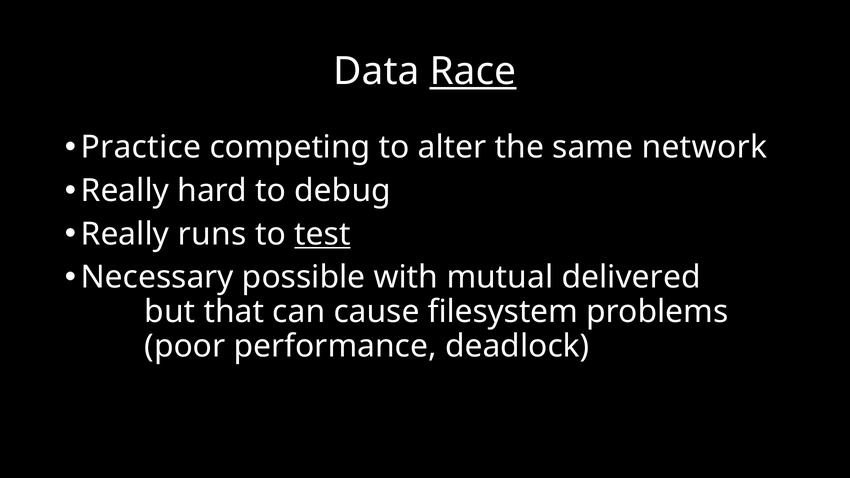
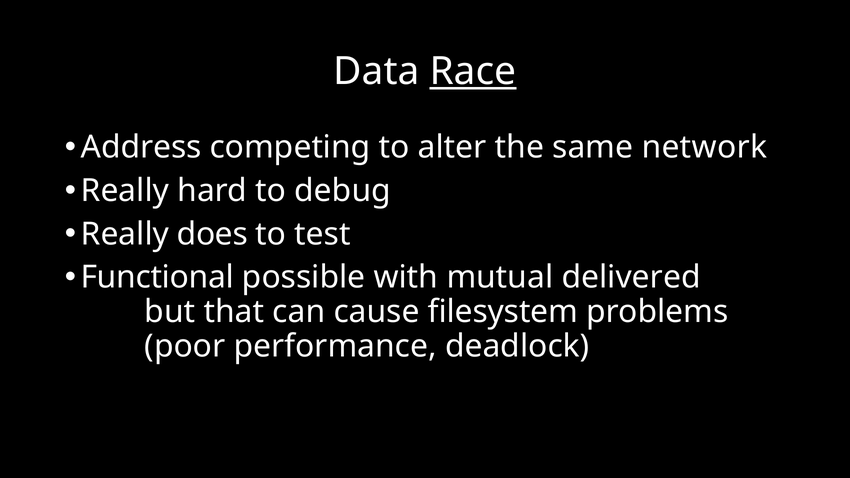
Practice: Practice -> Address
runs: runs -> does
test underline: present -> none
Necessary: Necessary -> Functional
